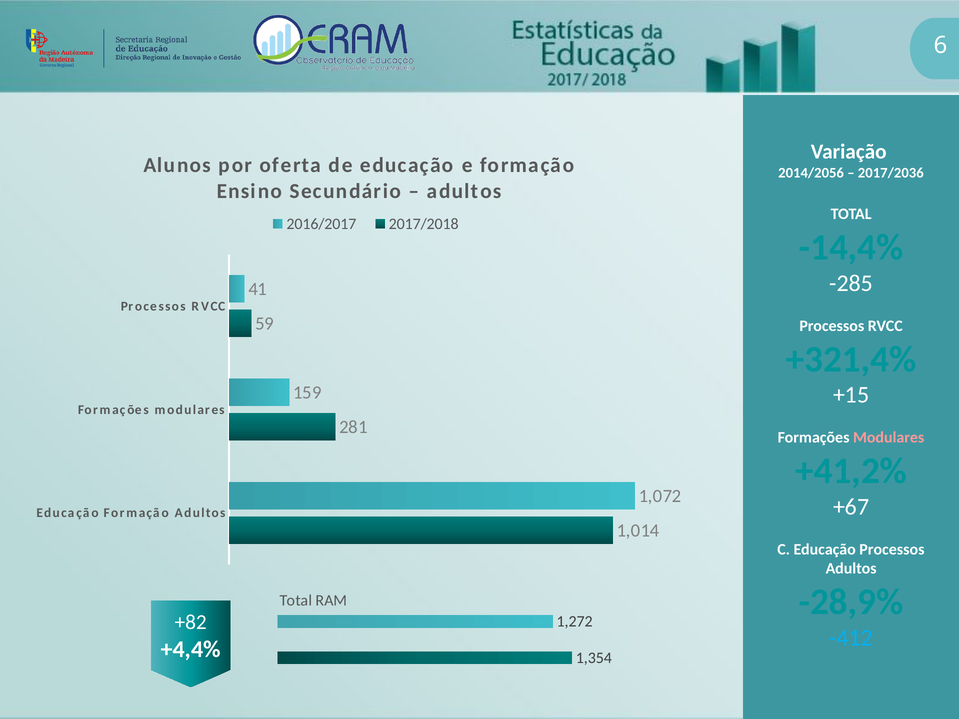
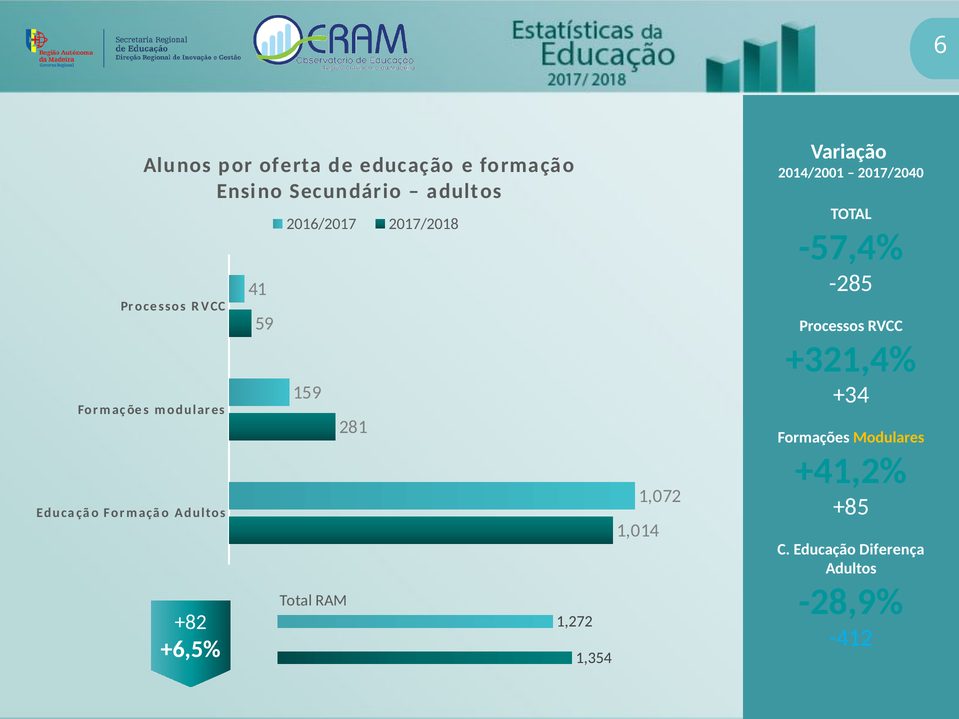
2014/2056: 2014/2056 -> 2014/2001
2017/2036: 2017/2036 -> 2017/2040
-14,4%: -14,4% -> -57,4%
+15: +15 -> +34
Modulares at (889, 438) colour: pink -> yellow
+67: +67 -> +85
Educação Processos: Processos -> Diferença
+4,4%: +4,4% -> +6,5%
